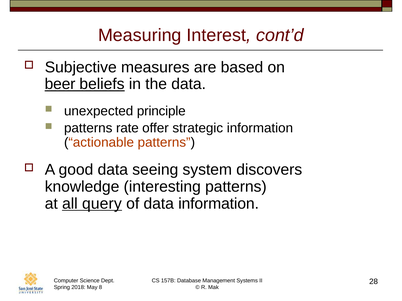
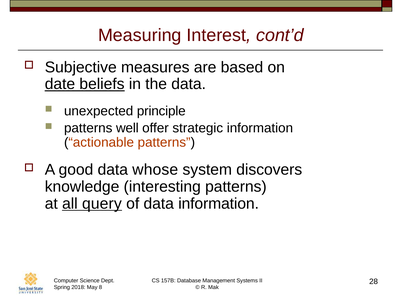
beer: beer -> date
rate: rate -> well
seeing: seeing -> whose
